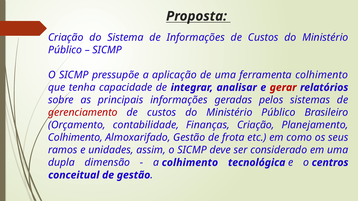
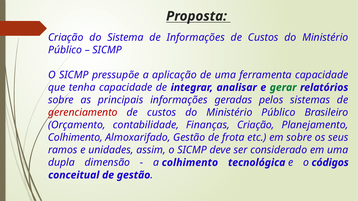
ferramenta colhimento: colhimento -> capacidade
gerar colour: red -> green
em como: como -> sobre
centros: centros -> códigos
